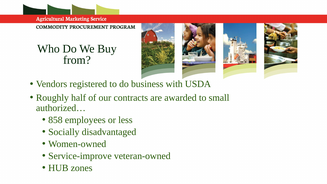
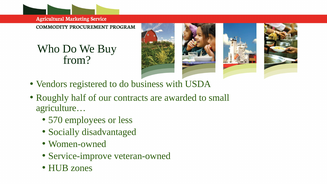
authorized…: authorized… -> agriculture…
858: 858 -> 570
